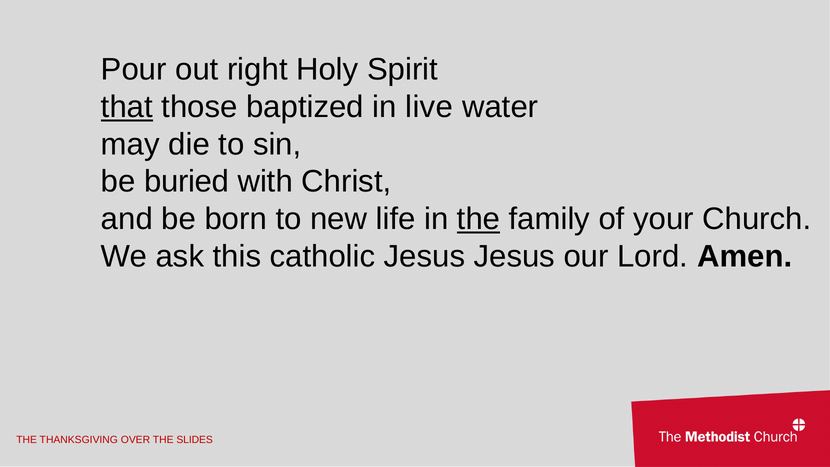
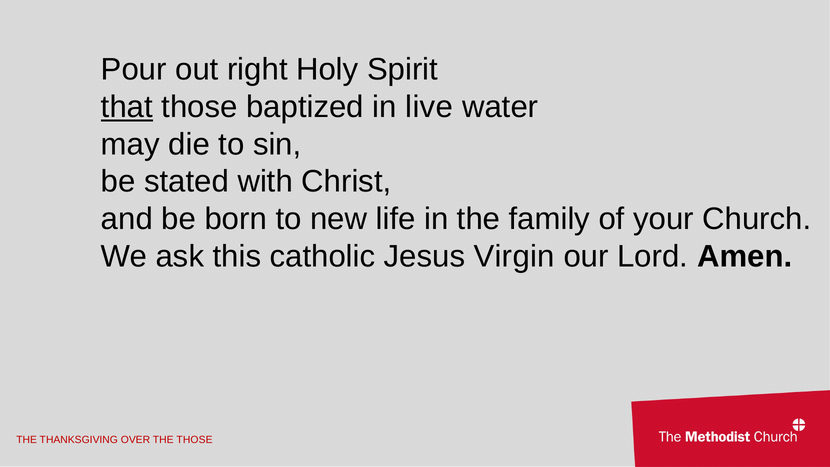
buried: buried -> stated
the at (479, 219) underline: present -> none
Jesus Jesus: Jesus -> Virgin
THE SLIDES: SLIDES -> THOSE
